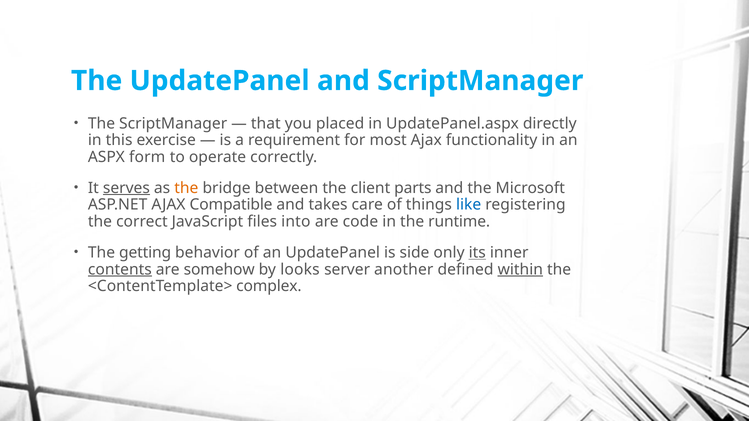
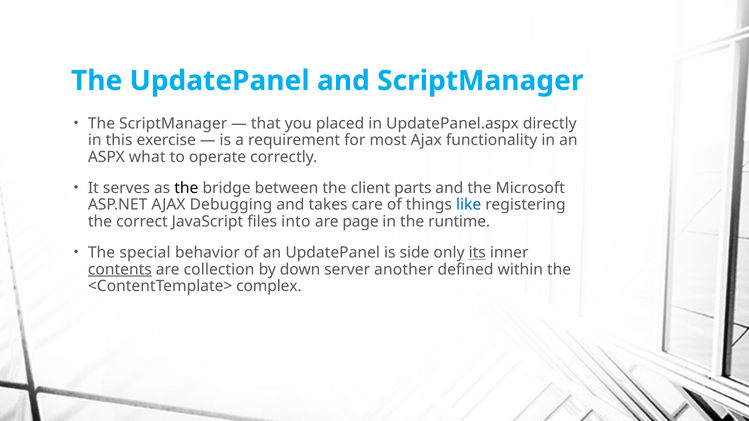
form: form -> what
serves underline: present -> none
the at (186, 188) colour: orange -> black
Compatible: Compatible -> Debugging
code: code -> page
getting: getting -> special
somehow: somehow -> collection
looks: looks -> down
within underline: present -> none
